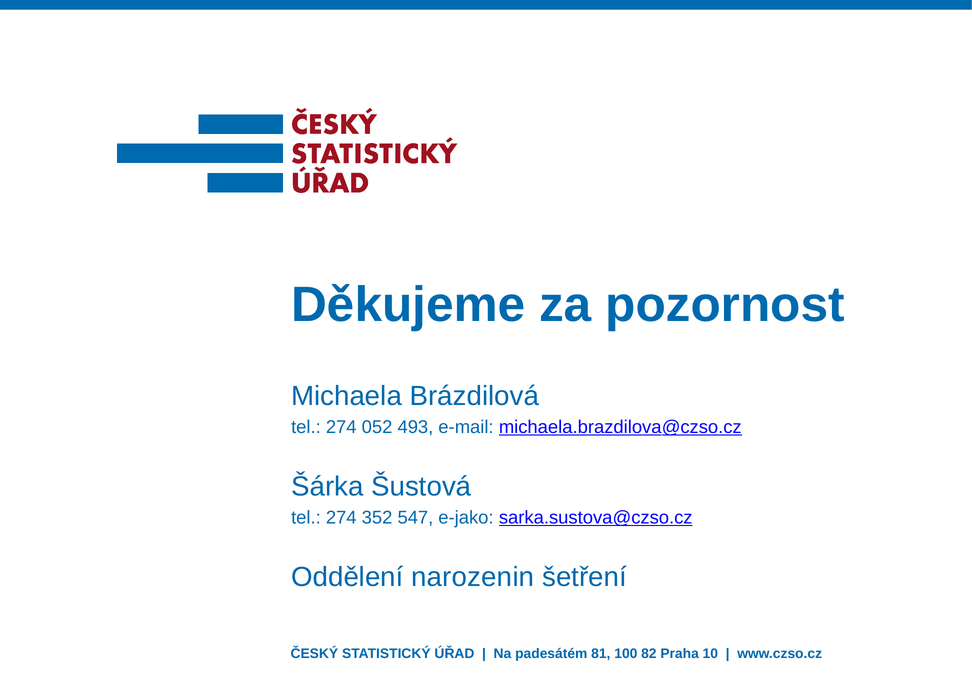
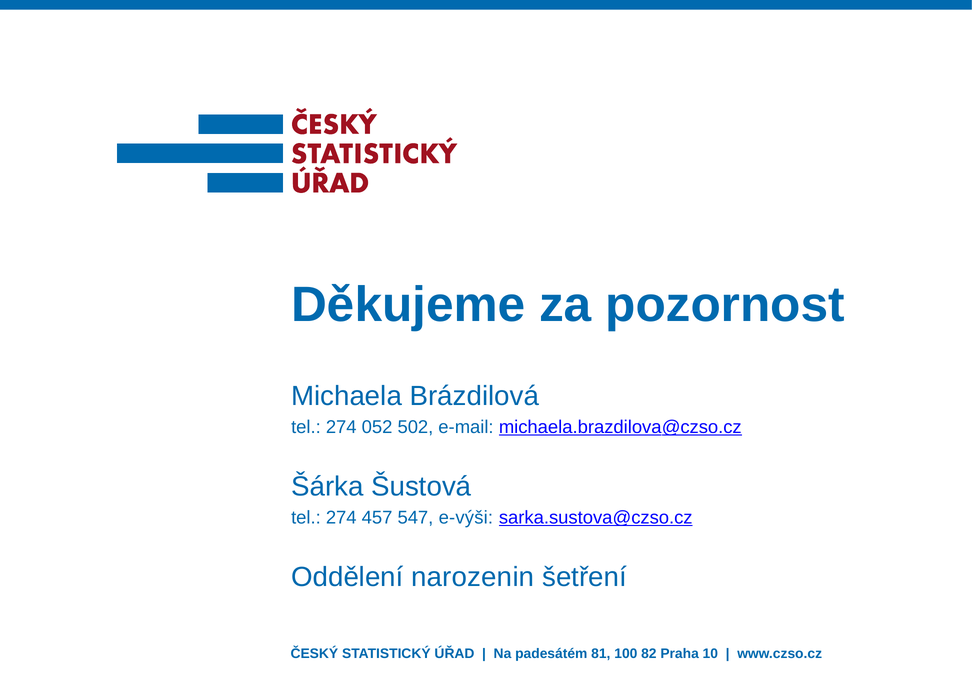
493: 493 -> 502
352: 352 -> 457
e-jako: e-jako -> e-výši
